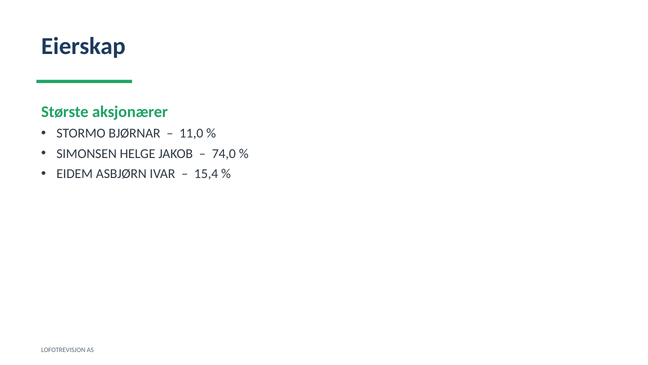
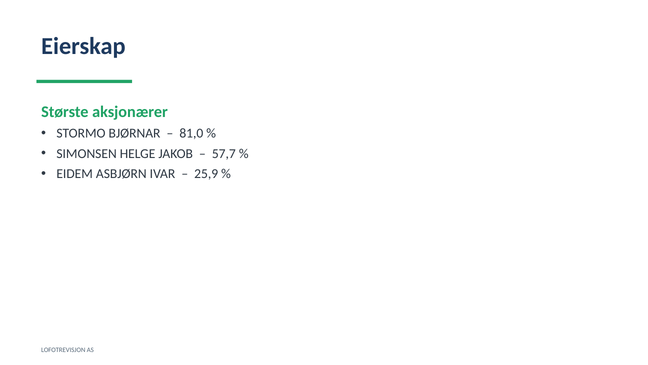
11,0: 11,0 -> 81,0
74,0: 74,0 -> 57,7
15,4: 15,4 -> 25,9
